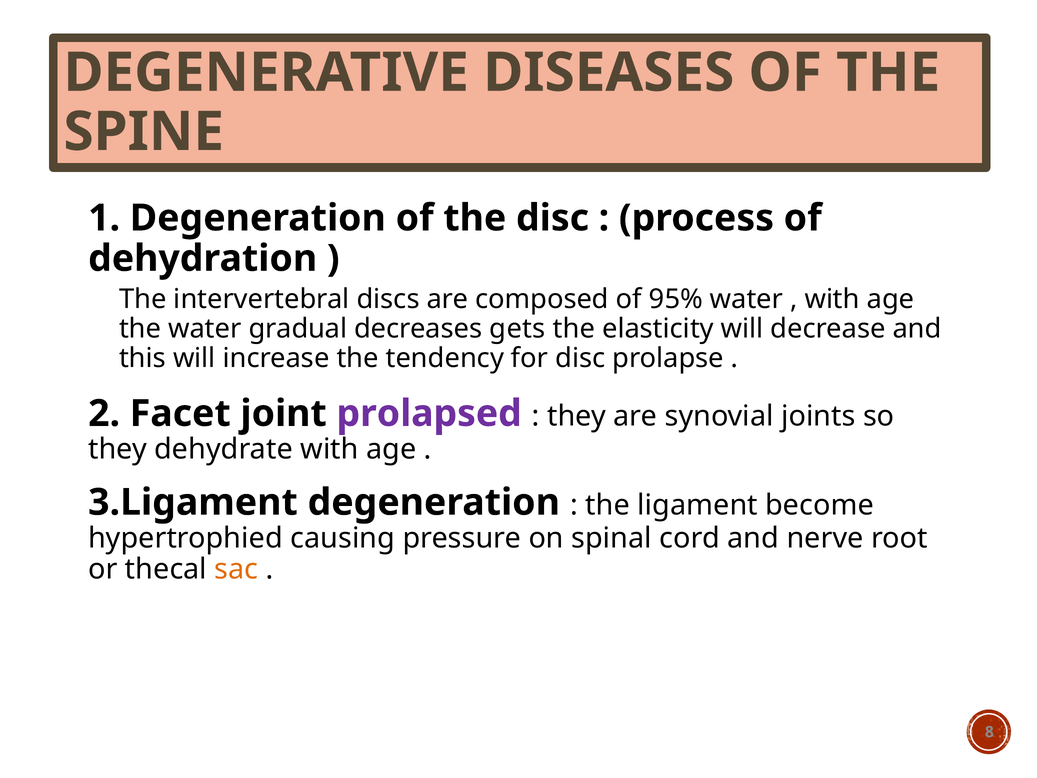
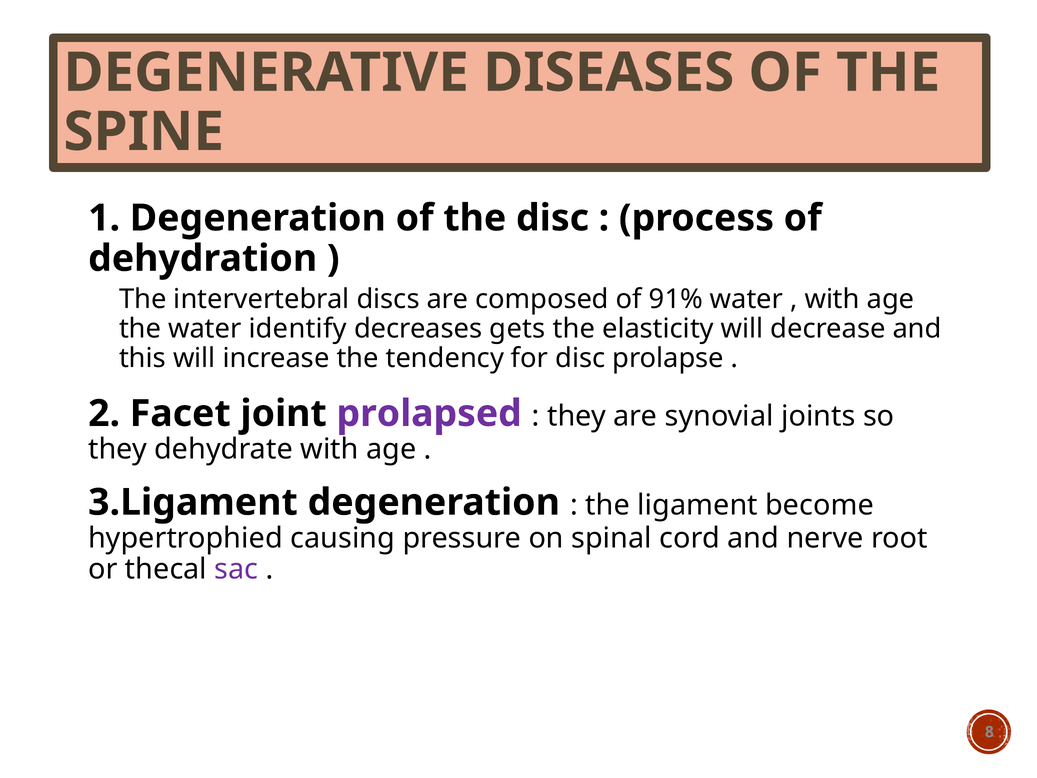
95%: 95% -> 91%
gradual: gradual -> identify
sac colour: orange -> purple
